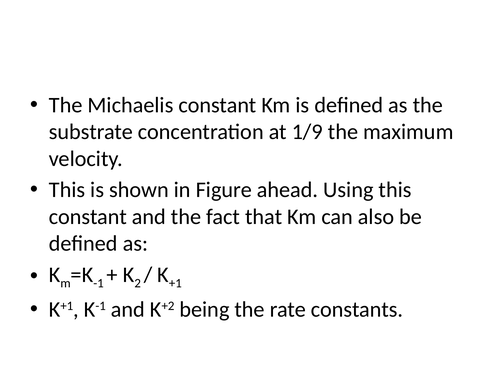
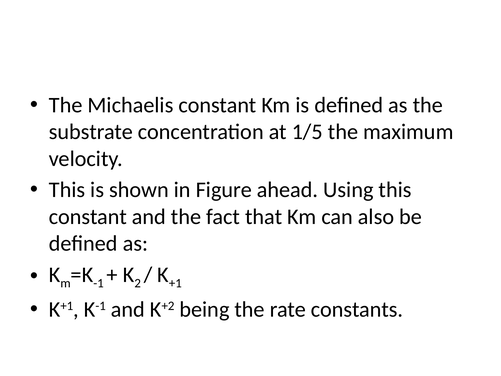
1/9: 1/9 -> 1/5
